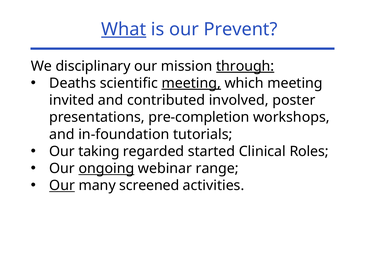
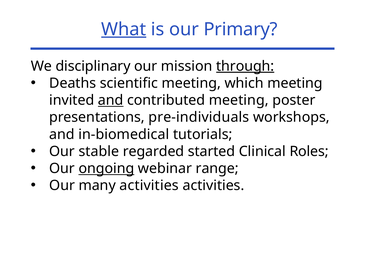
Prevent: Prevent -> Primary
meeting at (191, 83) underline: present -> none
and at (111, 100) underline: none -> present
contributed involved: involved -> meeting
pre-completion: pre-completion -> pre-individuals
in-foundation: in-foundation -> in-biomedical
taking: taking -> stable
Our at (62, 185) underline: present -> none
many screened: screened -> activities
